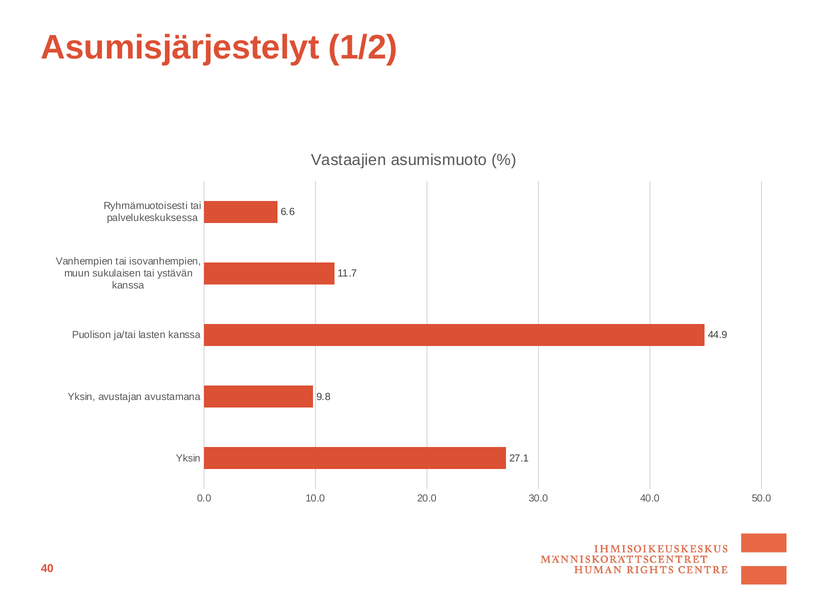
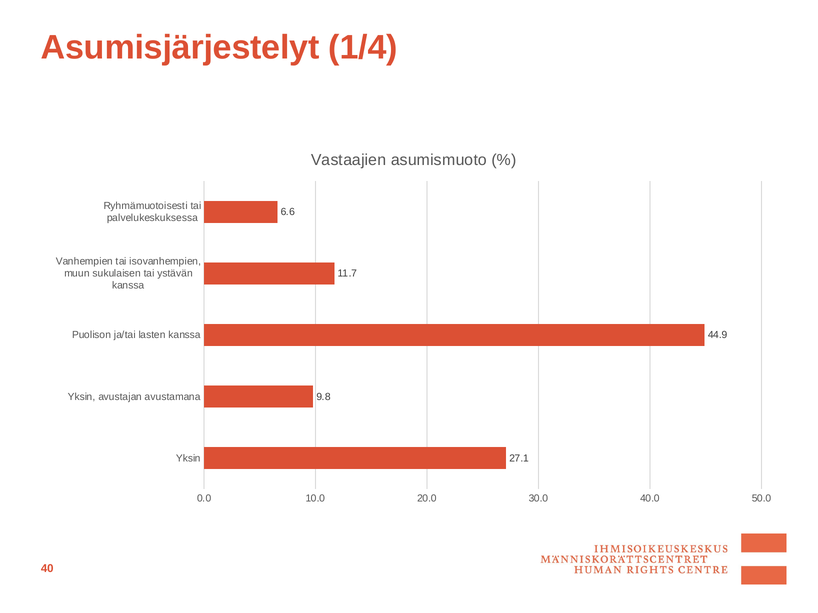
1/2: 1/2 -> 1/4
